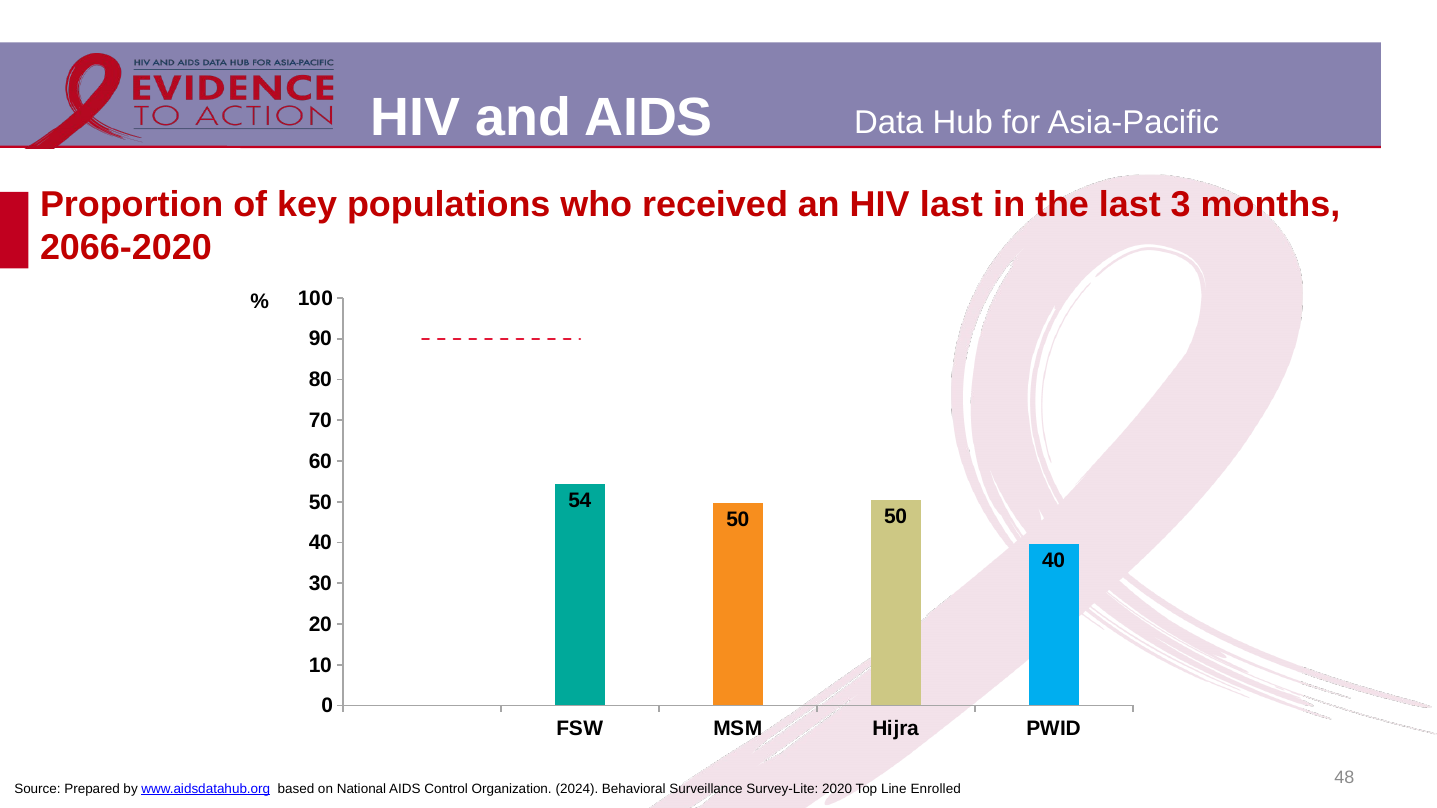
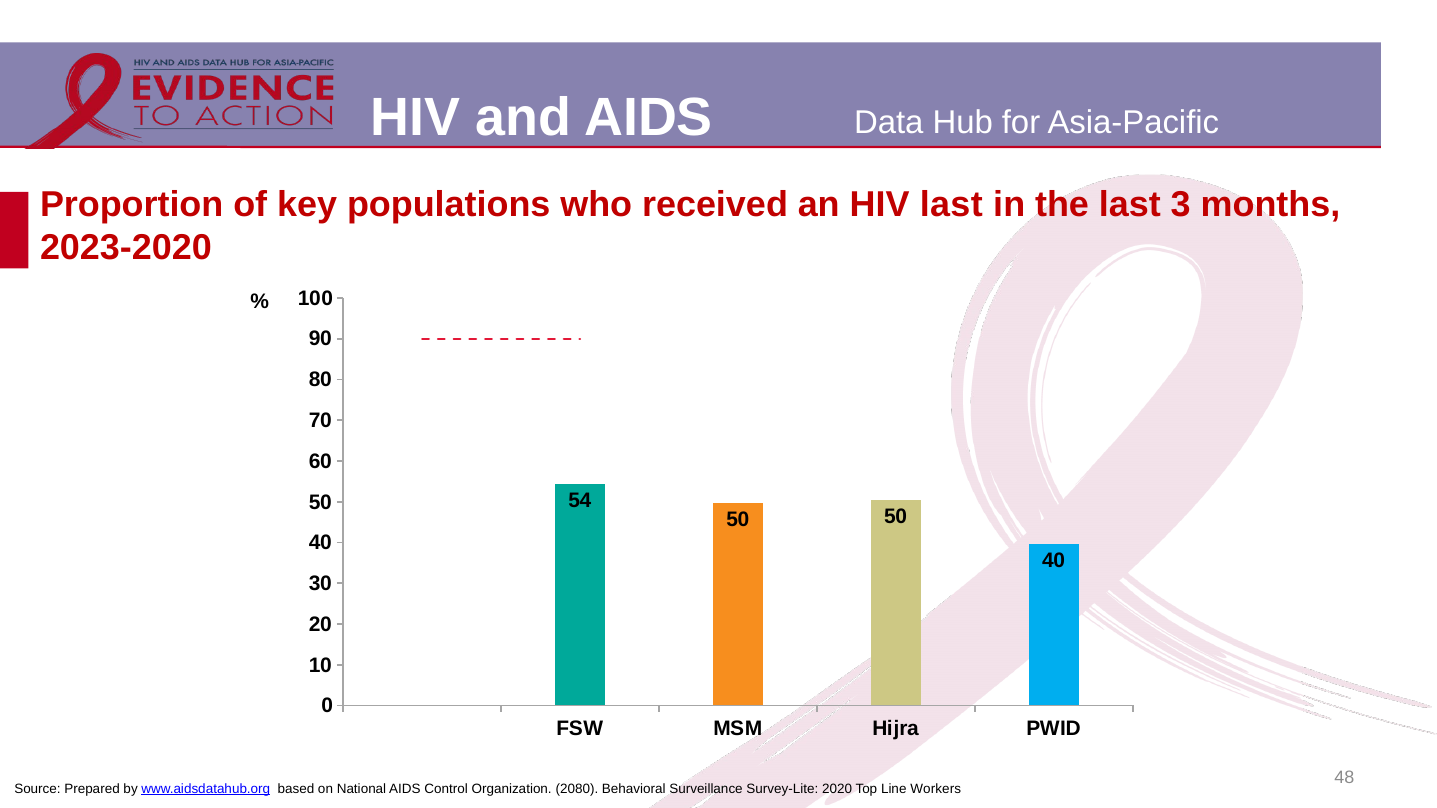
2066-2020: 2066-2020 -> 2023-2020
2024: 2024 -> 2080
Enrolled: Enrolled -> Workers
